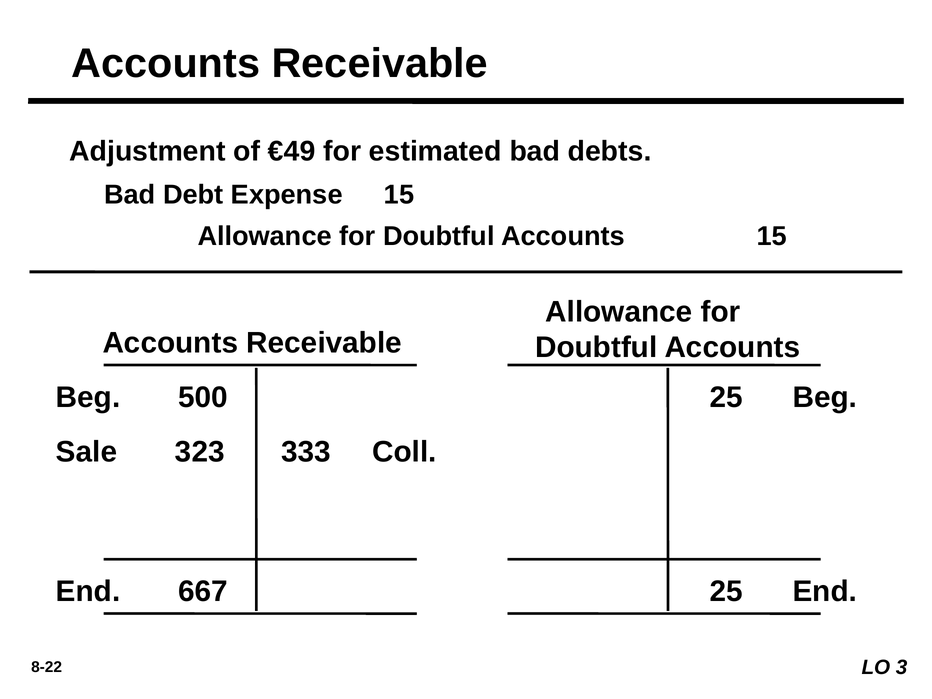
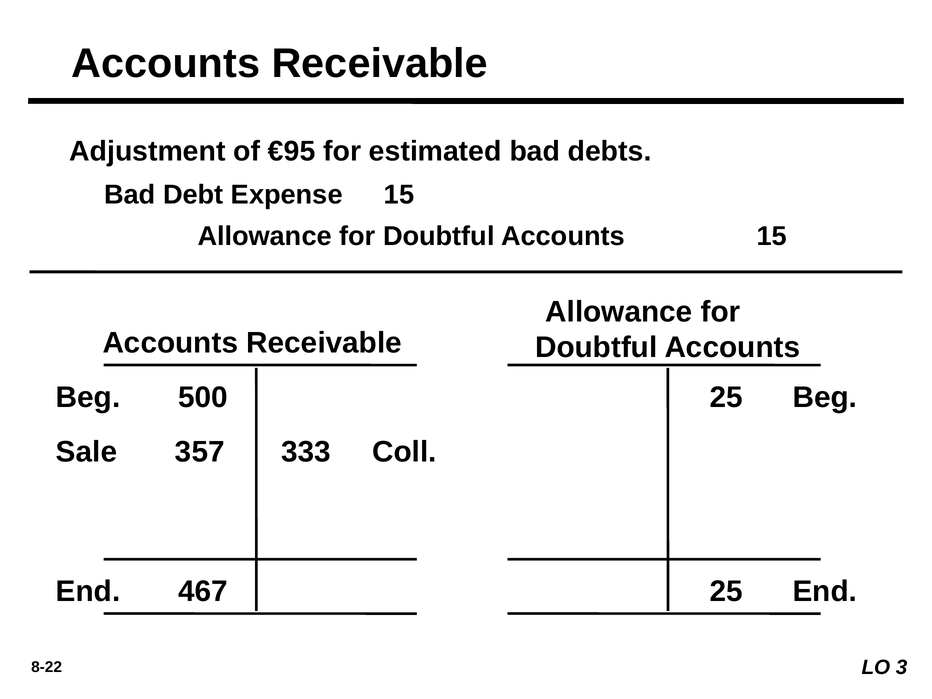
€49: €49 -> €95
323: 323 -> 357
667: 667 -> 467
